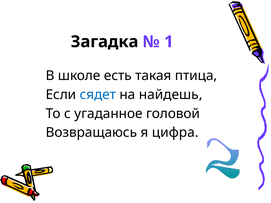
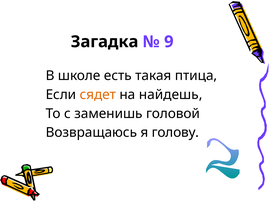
1: 1 -> 9
сядет colour: blue -> orange
угаданное: угаданное -> заменишь
цифра: цифра -> голову
